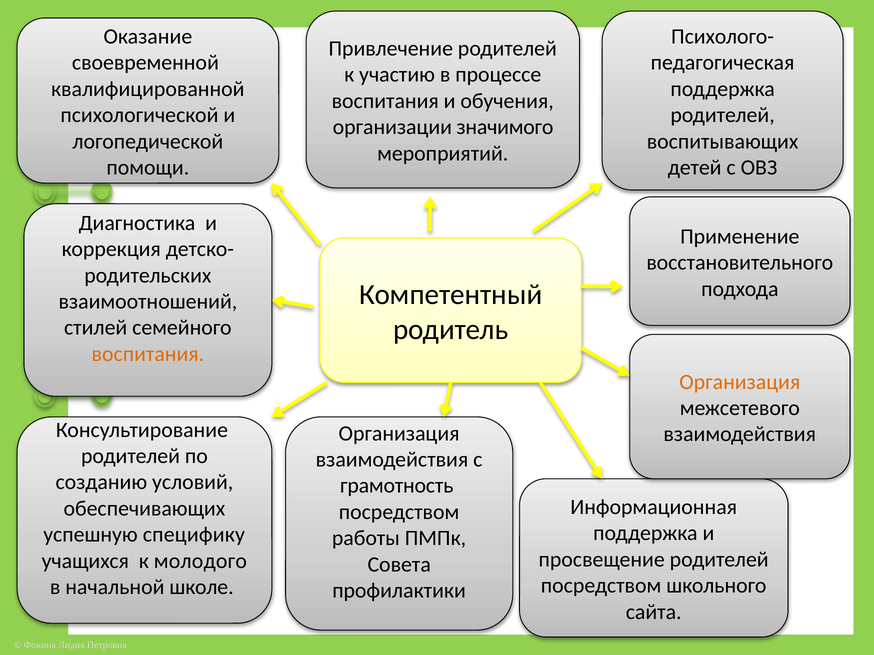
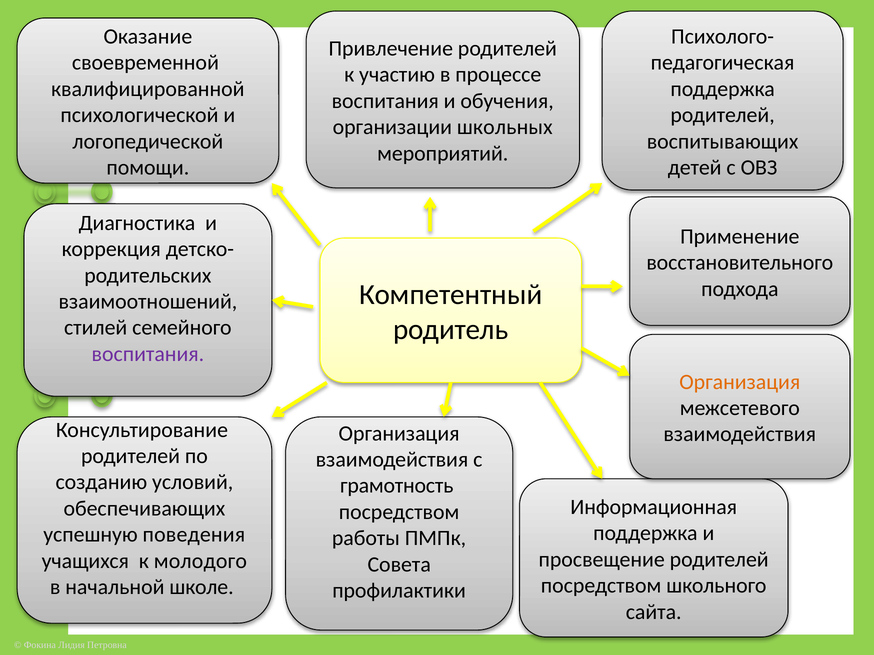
значимого: значимого -> школьных
воспитания at (148, 354) colour: orange -> purple
специфику: специфику -> поведения
